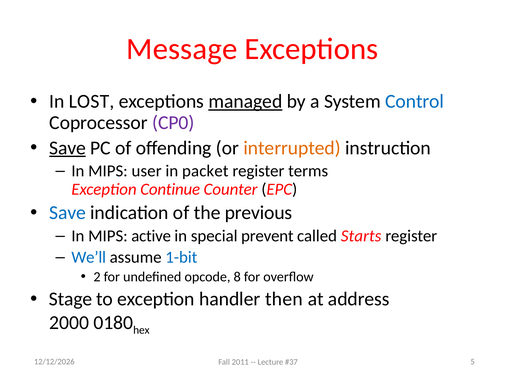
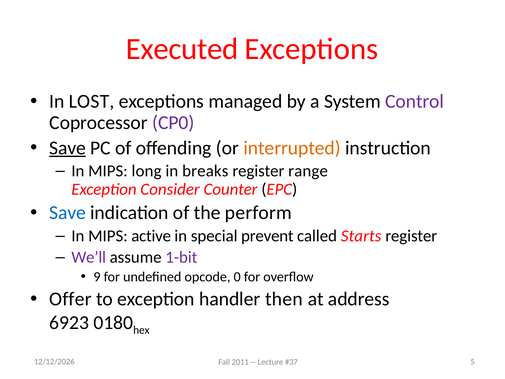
Message: Message -> Executed
managed underline: present -> none
Control colour: blue -> purple
user: user -> long
packet: packet -> breaks
terms: terms -> range
Continue: Continue -> Consider
previous: previous -> perform
We’ll colour: blue -> purple
1-bit colour: blue -> purple
2: 2 -> 9
8: 8 -> 0
Stage: Stage -> Offer
2000: 2000 -> 6923
